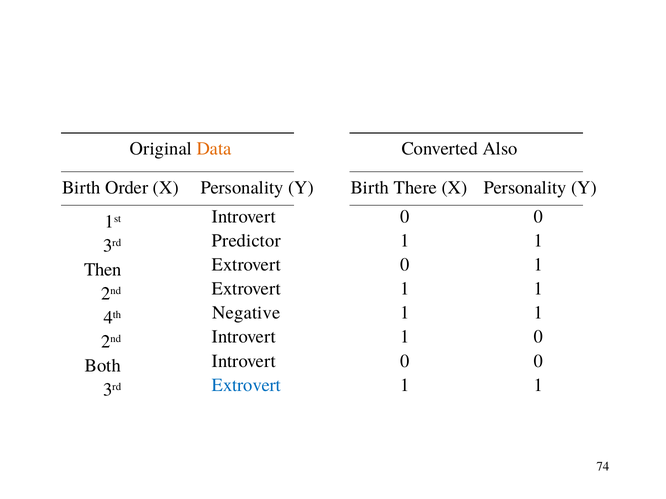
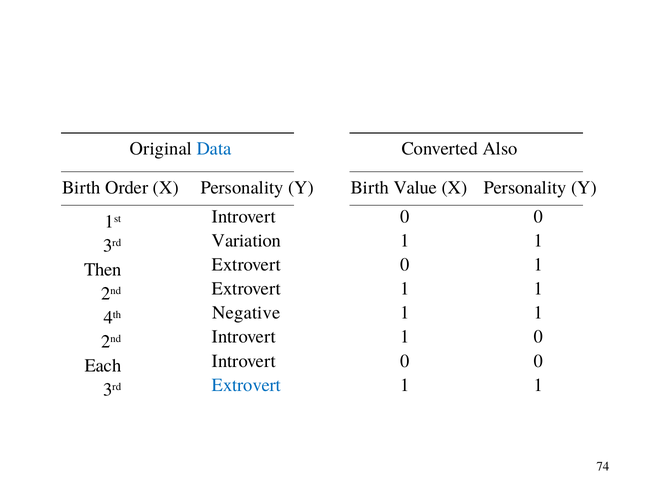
Data colour: orange -> blue
There: There -> Value
Predictor: Predictor -> Variation
Both: Both -> Each
